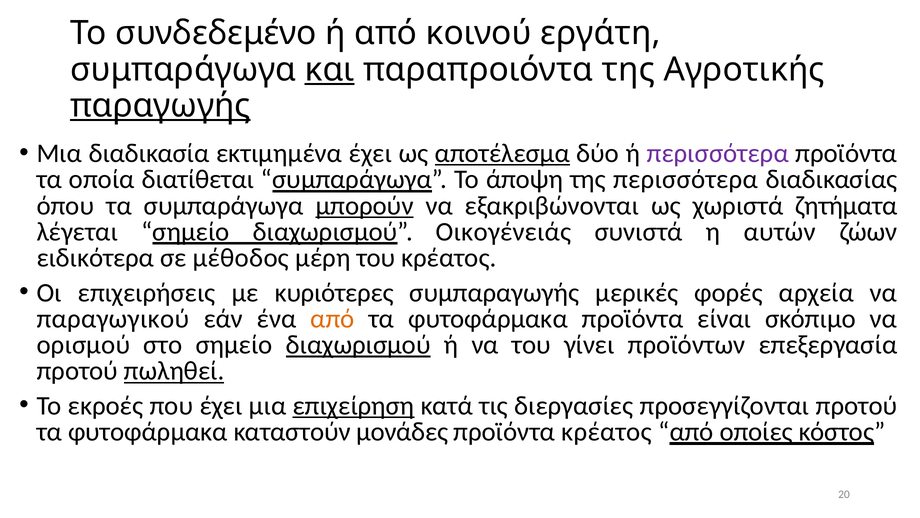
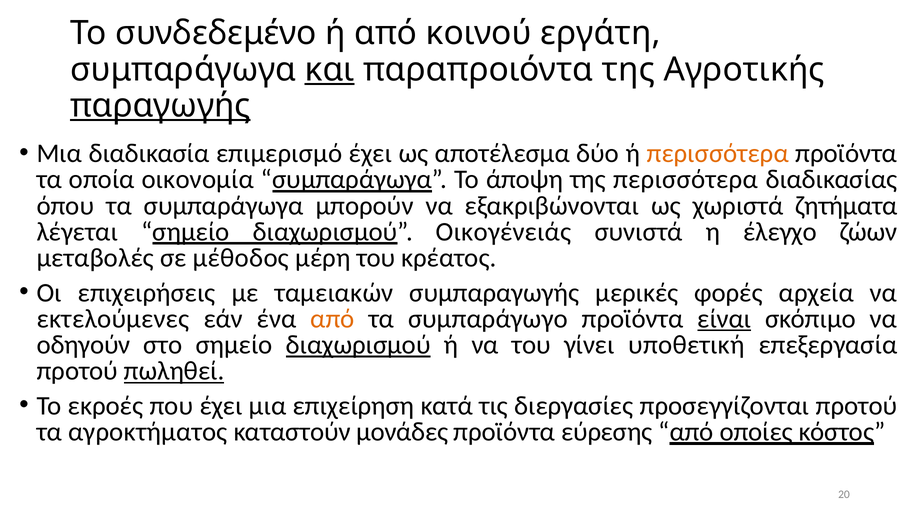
εκτιμημένα: εκτιμημένα -> επιμερισμό
αποτέλεσμα underline: present -> none
περισσότερα at (718, 153) colour: purple -> orange
διατίθεται: διατίθεται -> οικονομία
μπορούν underline: present -> none
αυτών: αυτών -> έλεγχο
ειδικότερα: ειδικότερα -> μεταβολές
κυριότερες: κυριότερες -> ταμειακών
παραγωγικού: παραγωγικού -> εκτελούμενες
φυτοφάρμακα at (488, 318): φυτοφάρμακα -> συμπαράγωγο
είναι underline: none -> present
ορισμού: ορισμού -> οδηγούν
προϊόντων: προϊόντων -> υποθετική
επιχείρηση underline: present -> none
φυτοφάρμακα at (148, 432): φυτοφάρμακα -> αγροκτήματος
προϊόντα κρέατος: κρέατος -> εύρεσης
